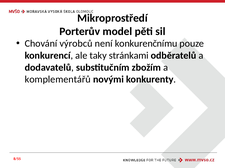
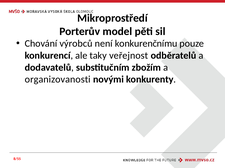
stránkami: stránkami -> veřejnost
komplementářů: komplementářů -> organizovanosti
